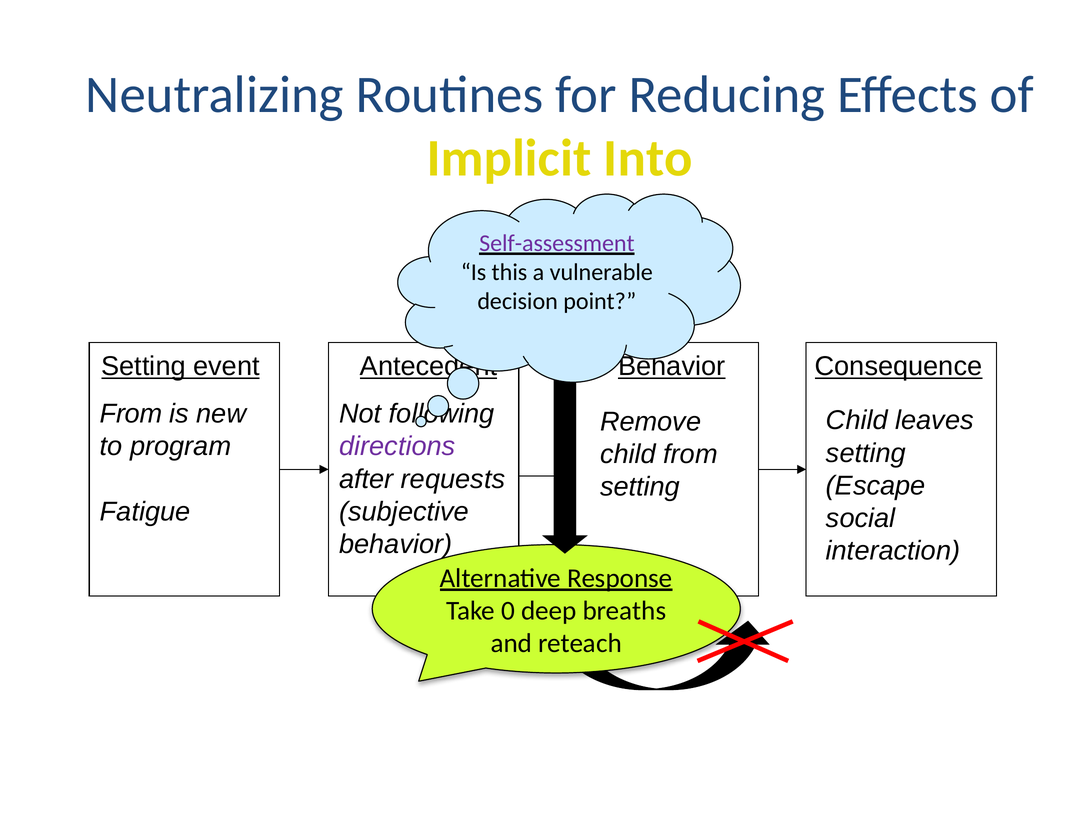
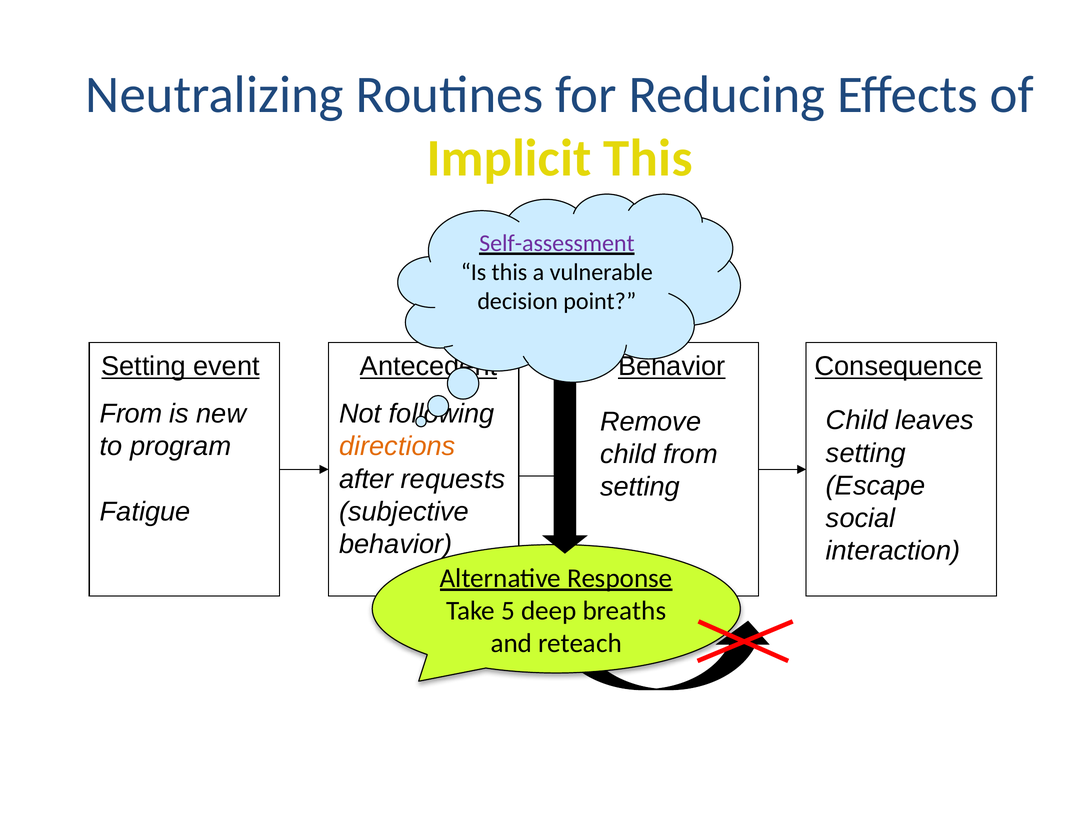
Implicit Into: Into -> This
directions colour: purple -> orange
0: 0 -> 5
